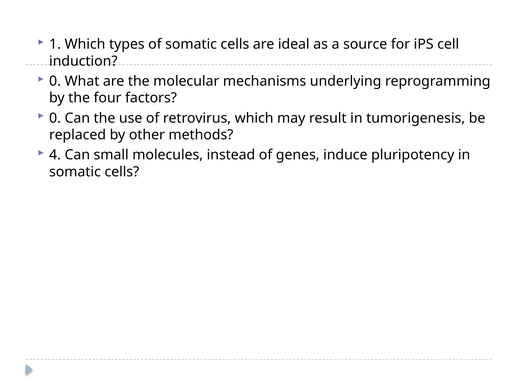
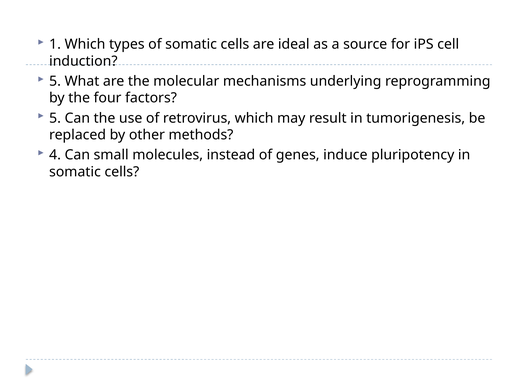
0 at (55, 81): 0 -> 5
0 at (55, 118): 0 -> 5
